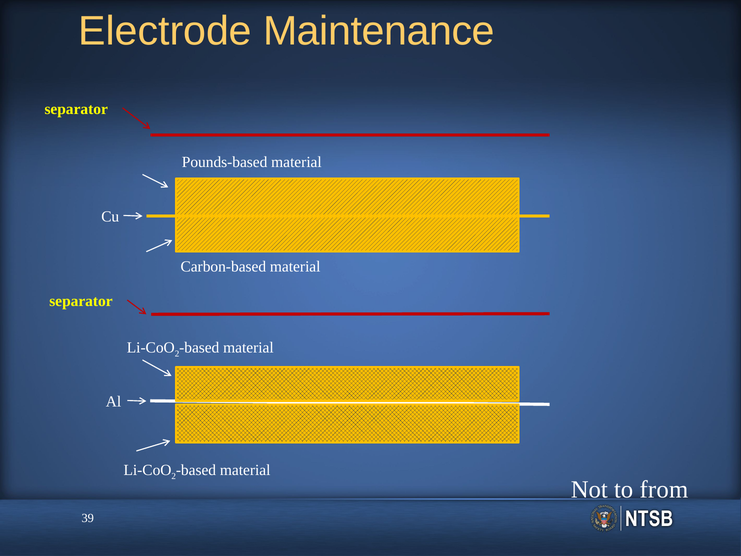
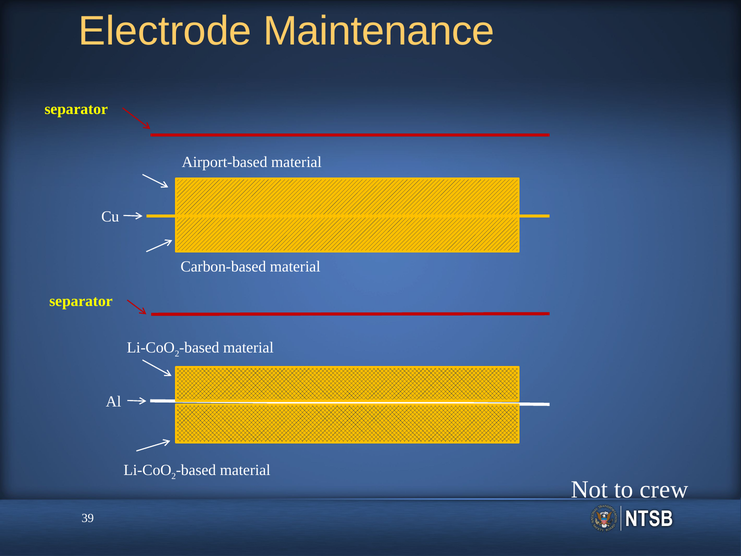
Pounds-based: Pounds-based -> Airport-based
from: from -> crew
